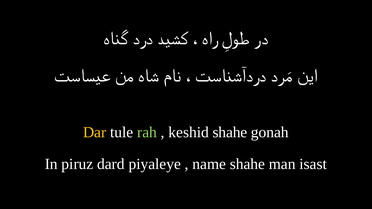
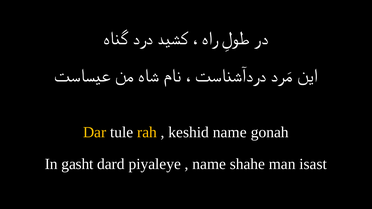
rah colour: light green -> yellow
keshid shahe: shahe -> name
piruz: piruz -> gasht
